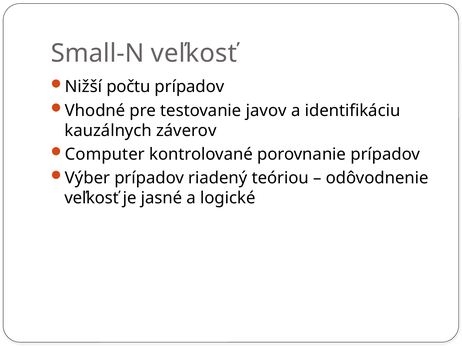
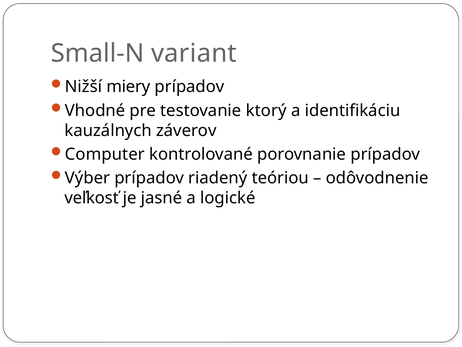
Small-N veľkosť: veľkosť -> variant
počtu: počtu -> miery
javov: javov -> ktorý
